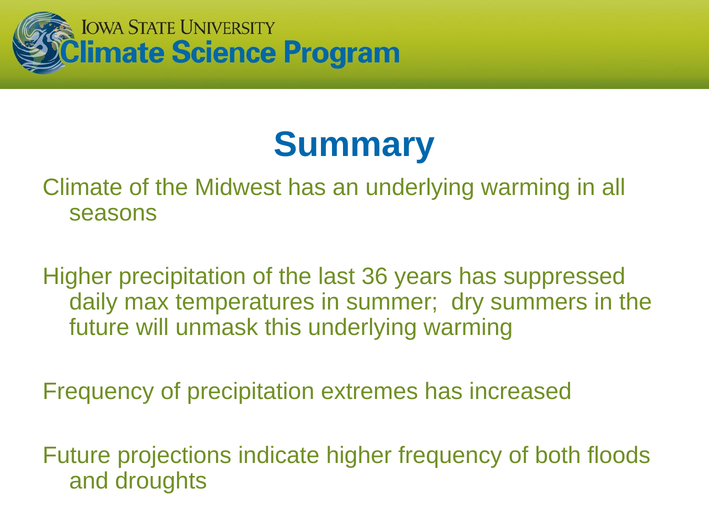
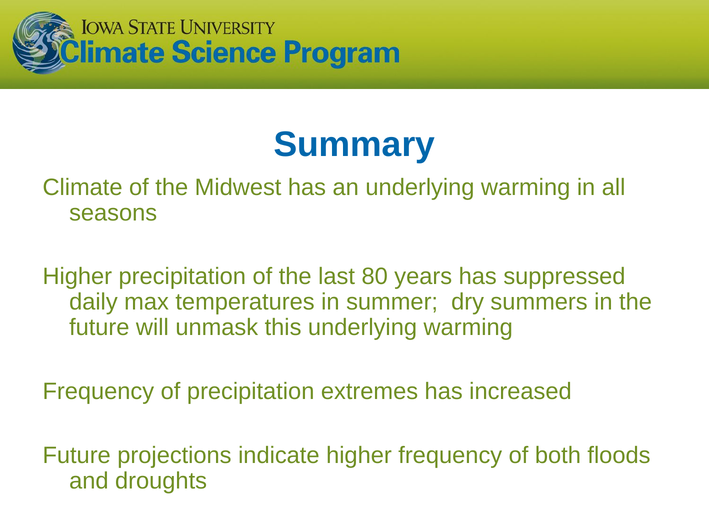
36: 36 -> 80
